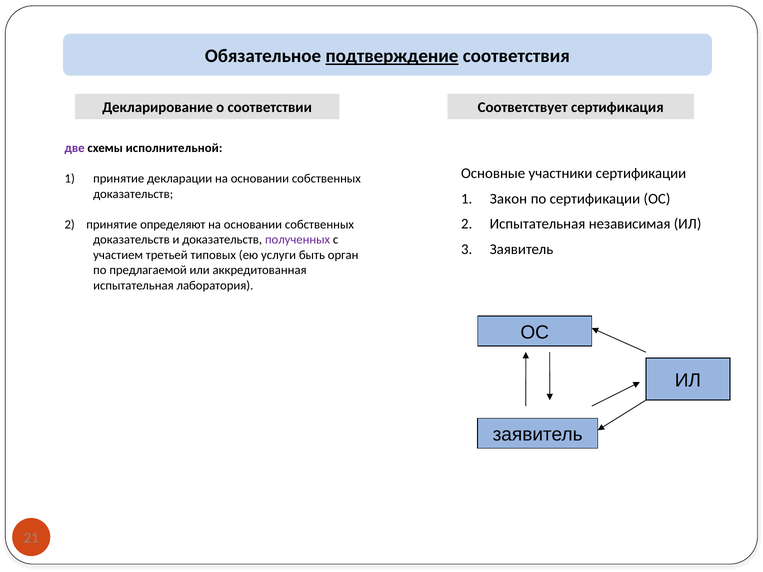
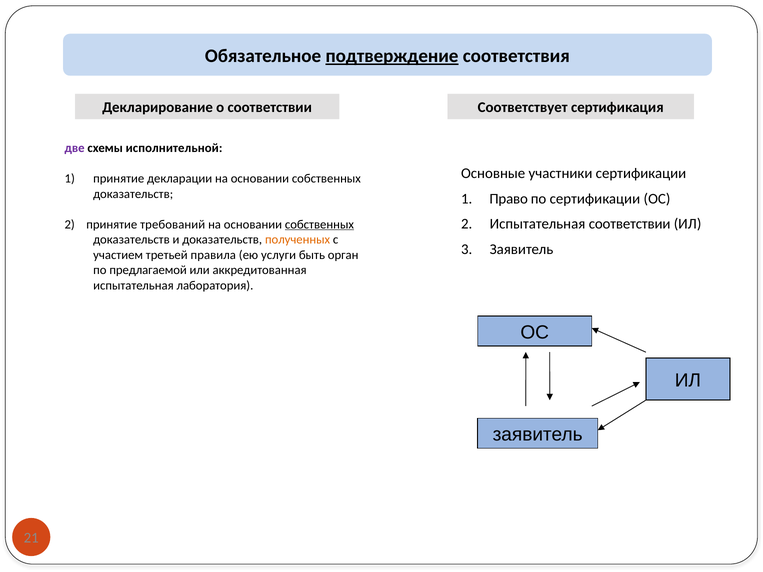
Закон: Закон -> Право
Испытательная независимая: независимая -> соответствии
определяют: определяют -> требований
собственных at (319, 224) underline: none -> present
полученных colour: purple -> orange
типовых: типовых -> правила
